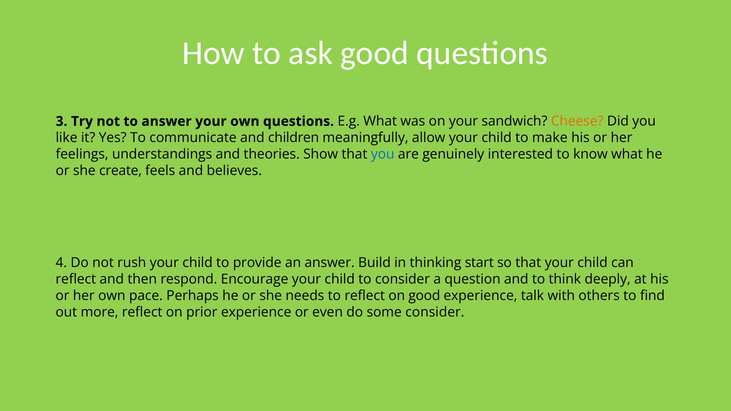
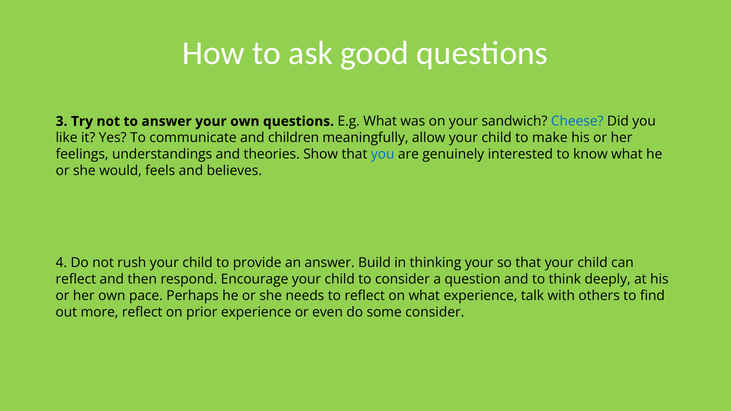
Cheese colour: orange -> blue
create: create -> would
thinking start: start -> your
on good: good -> what
